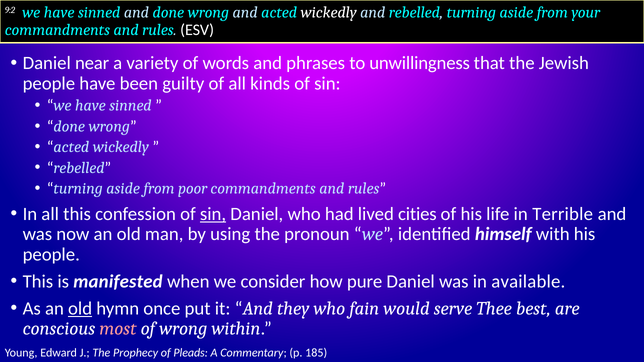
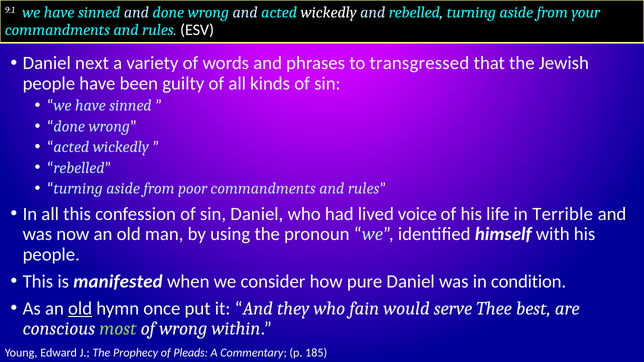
9:2: 9:2 -> 9:1
near: near -> next
unwillingness: unwillingness -> transgressed
sin at (213, 214) underline: present -> none
cities: cities -> voice
available: available -> condition
most colour: pink -> light green
